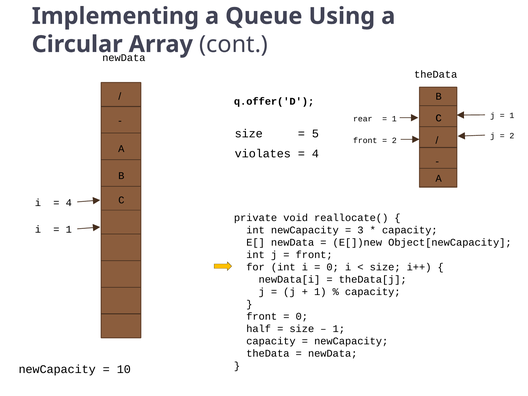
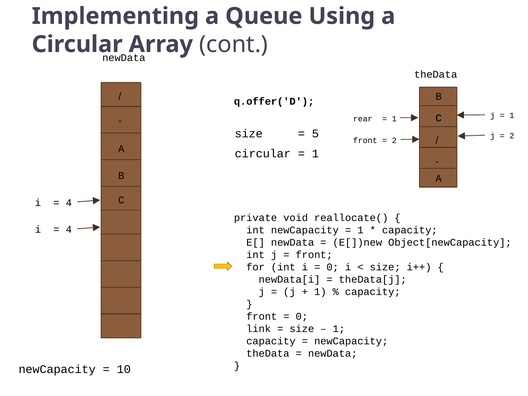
violates at (263, 154): violates -> circular
4 at (315, 154): 4 -> 1
1 at (69, 230): 1 -> 4
3 at (360, 230): 3 -> 1
half: half -> link
